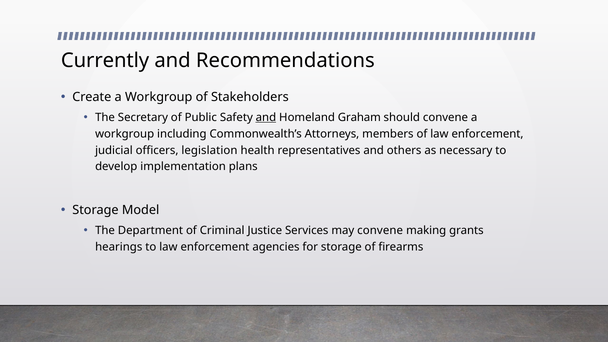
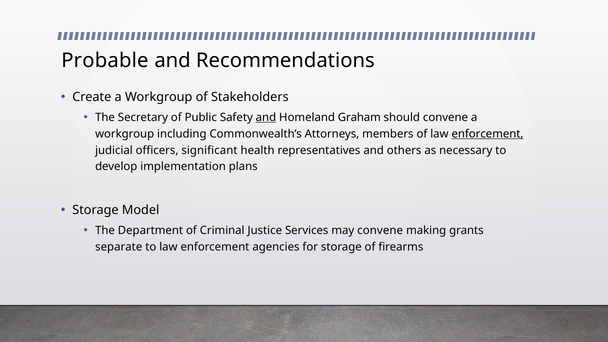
Currently: Currently -> Probable
enforcement at (488, 134) underline: none -> present
legislation: legislation -> significant
hearings: hearings -> separate
